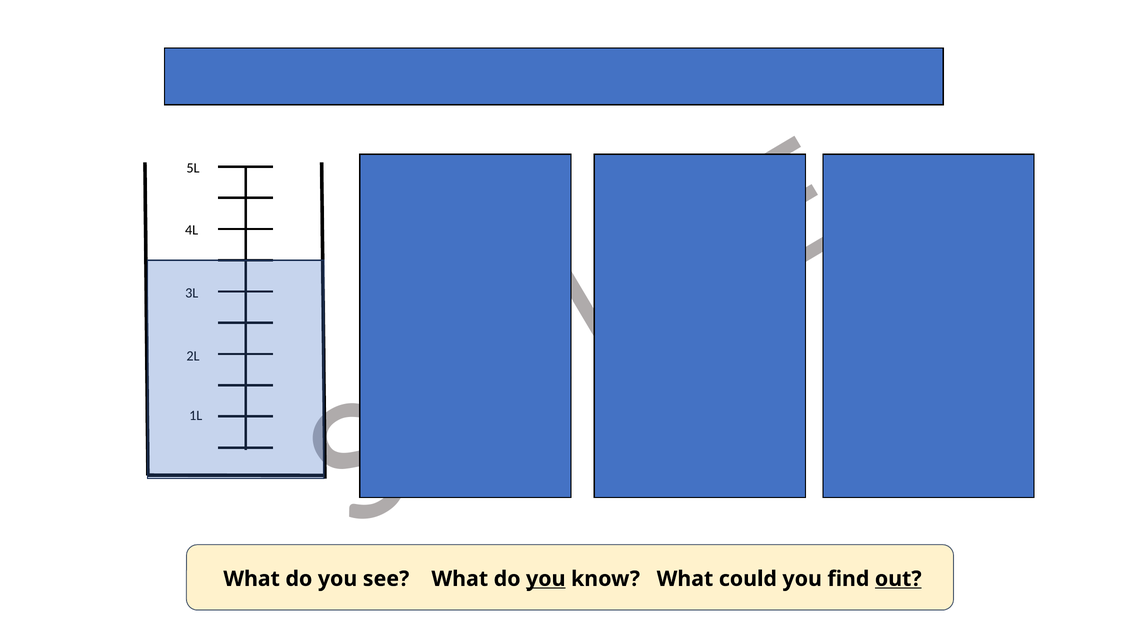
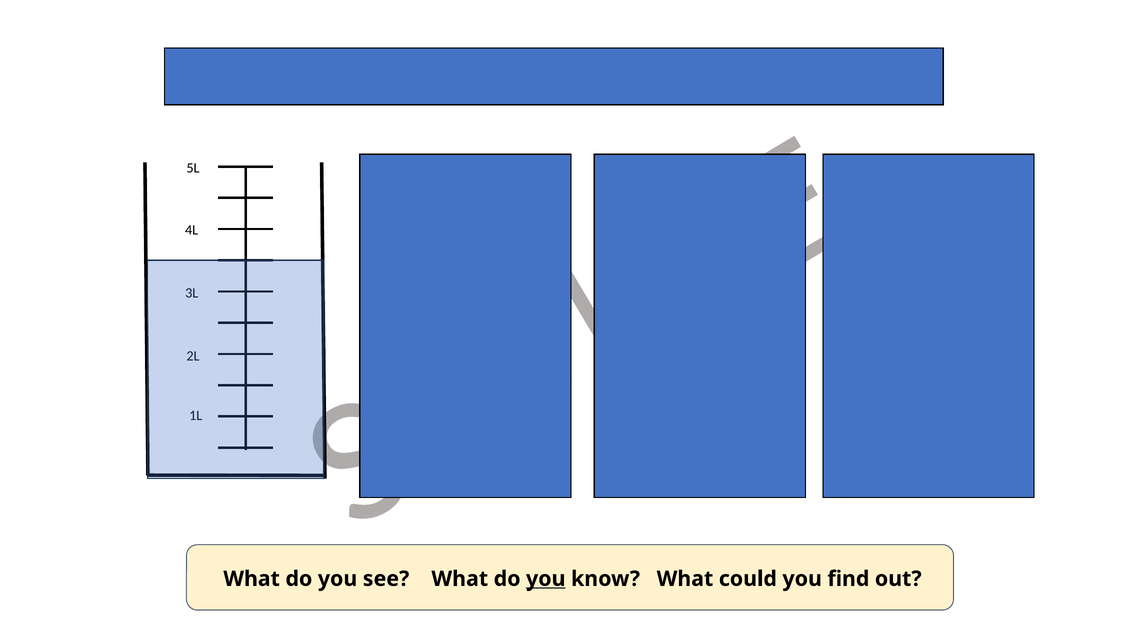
out underline: present -> none
